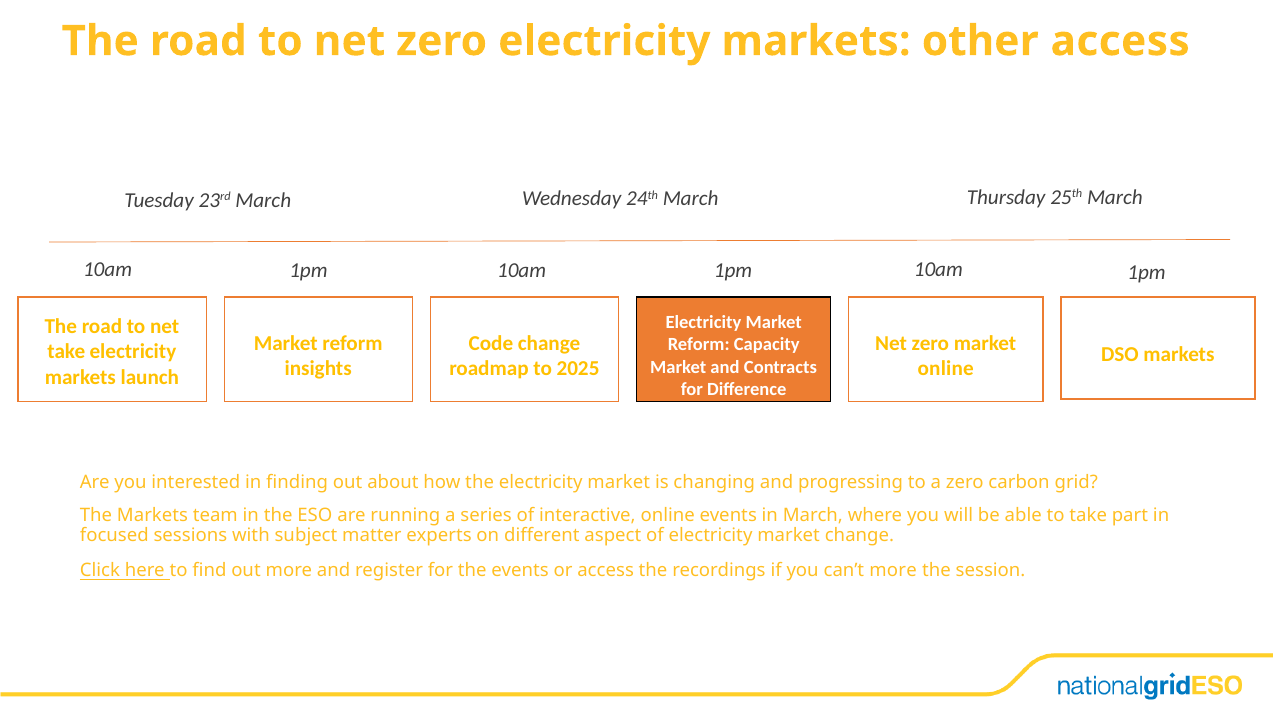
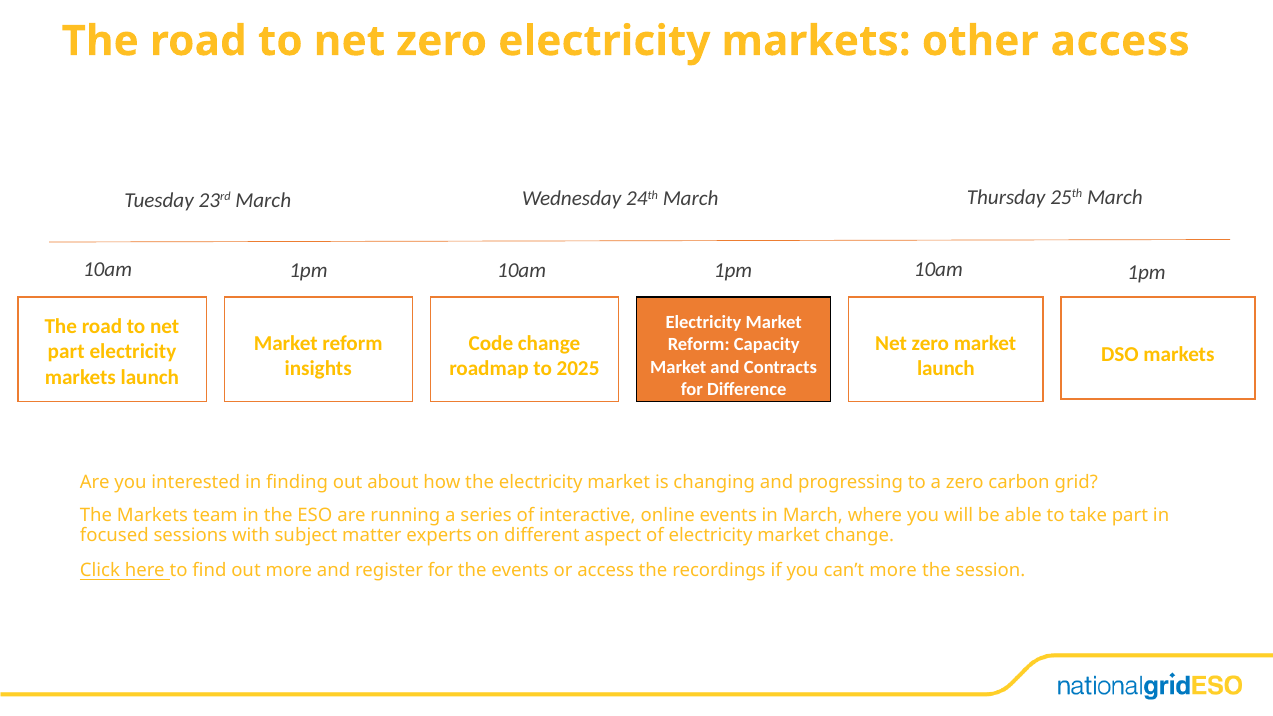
take at (66, 352): take -> part
online at (946, 369): online -> launch
